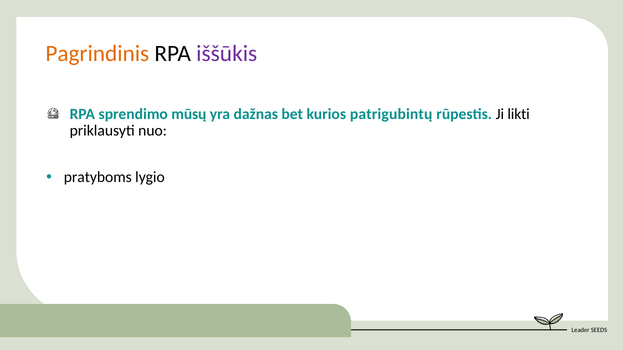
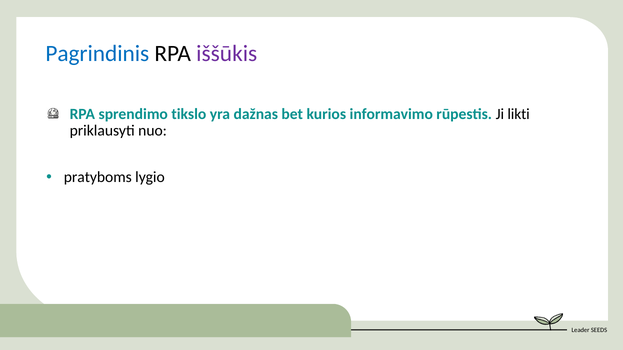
Pagrindinis colour: orange -> blue
mūsų: mūsų -> tikslo
patrigubintų: patrigubintų -> informavimo
